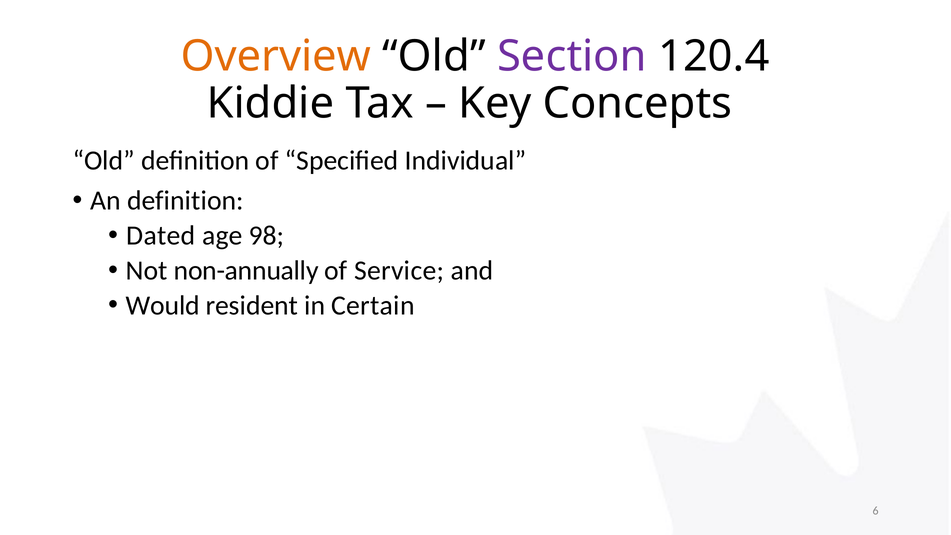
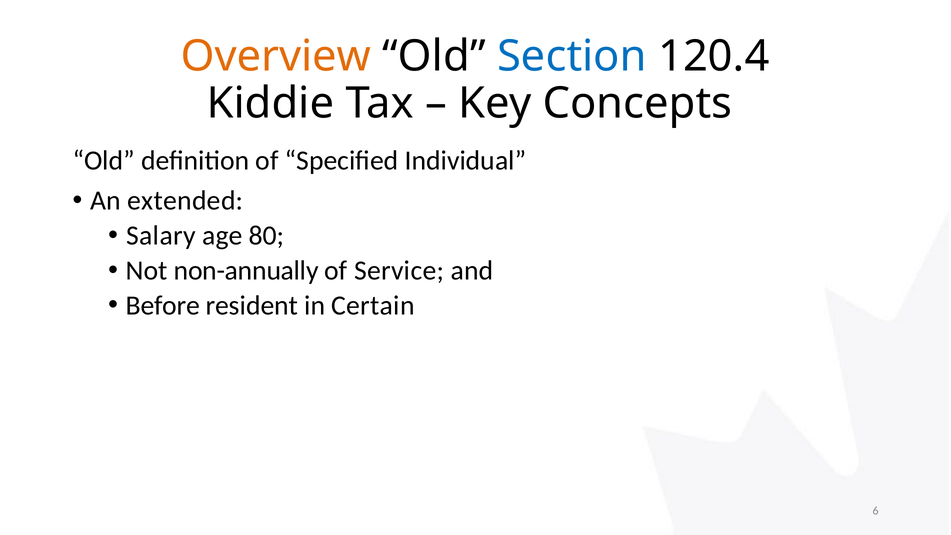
Section colour: purple -> blue
An definition: definition -> extended
Dated: Dated -> Salary
98: 98 -> 80
Would: Would -> Before
